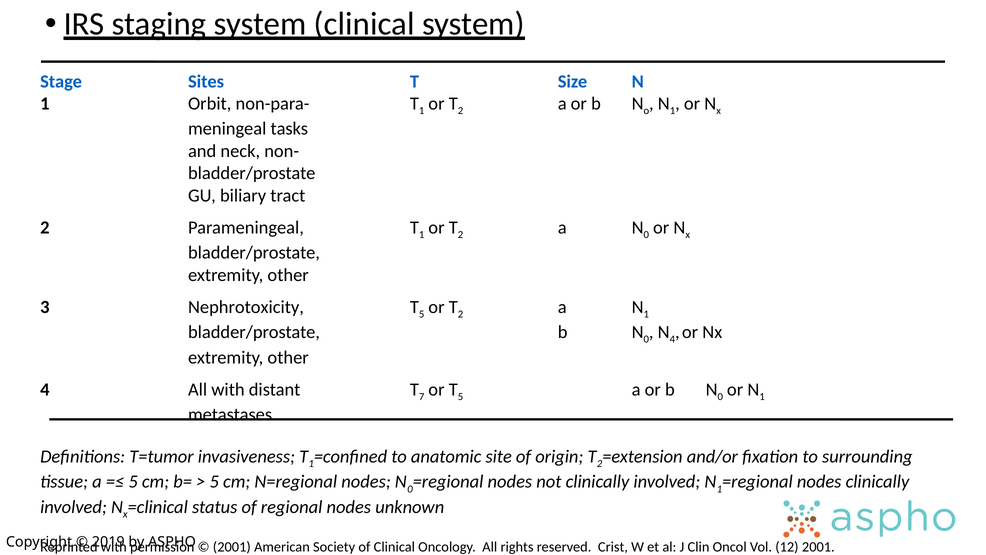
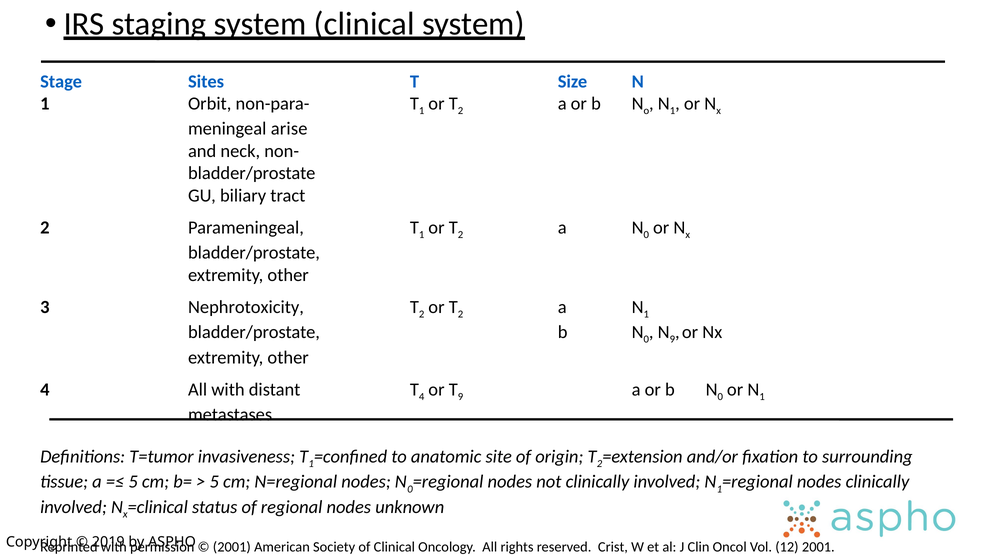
tasks: tasks -> arise
5 at (422, 314): 5 -> 2
N 4: 4 -> 9
T 7: 7 -> 4
or T 5: 5 -> 9
